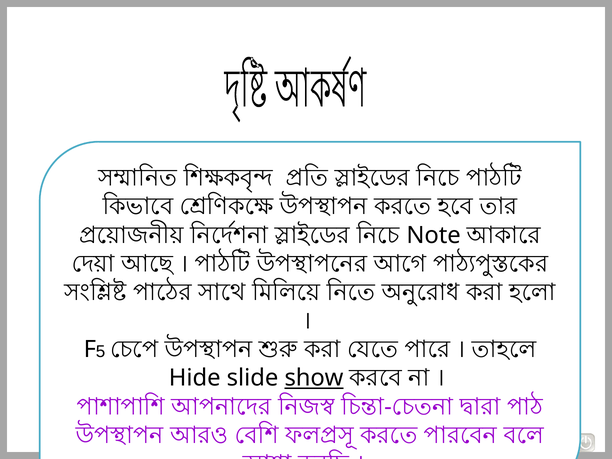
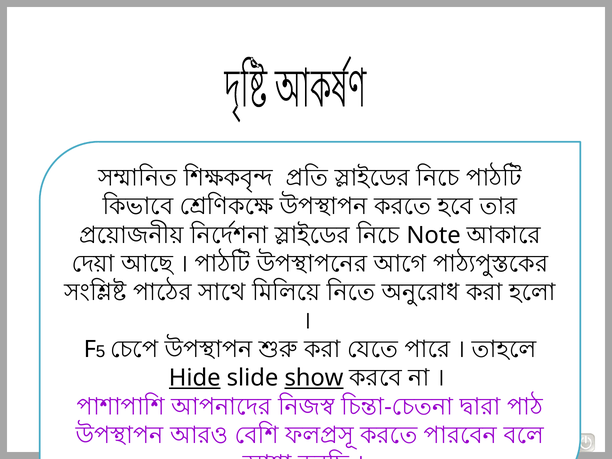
Hide underline: none -> present
